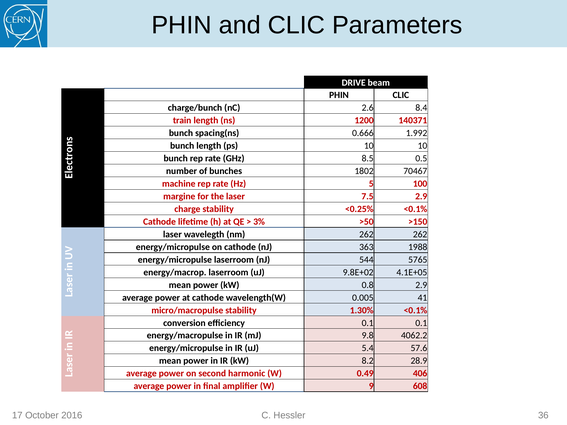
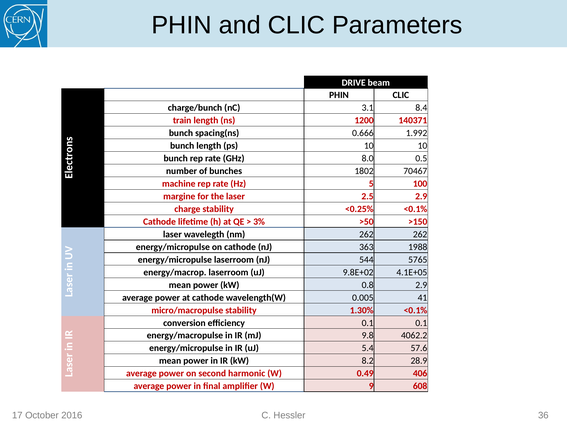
2.6: 2.6 -> 3.1
8.5: 8.5 -> 8.0
7.5: 7.5 -> 2.5
